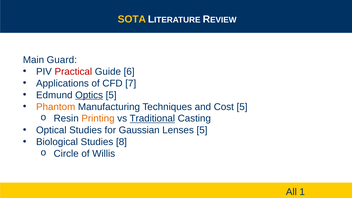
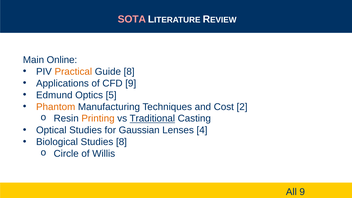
SOTA colour: yellow -> pink
Guard: Guard -> Online
Practical colour: red -> orange
Guide 6: 6 -> 8
CFD 7: 7 -> 9
Optics underline: present -> none
Cost 5: 5 -> 2
Lenses 5: 5 -> 4
All 1: 1 -> 9
